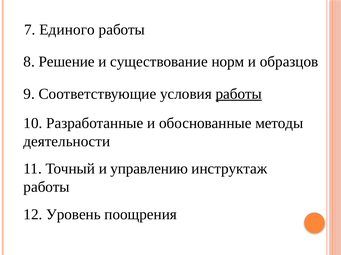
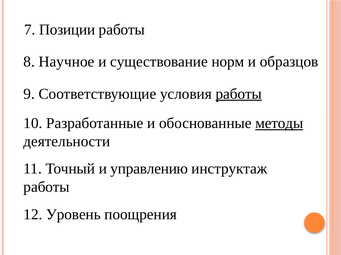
Единого: Единого -> Позиции
Решение: Решение -> Научное
методы underline: none -> present
